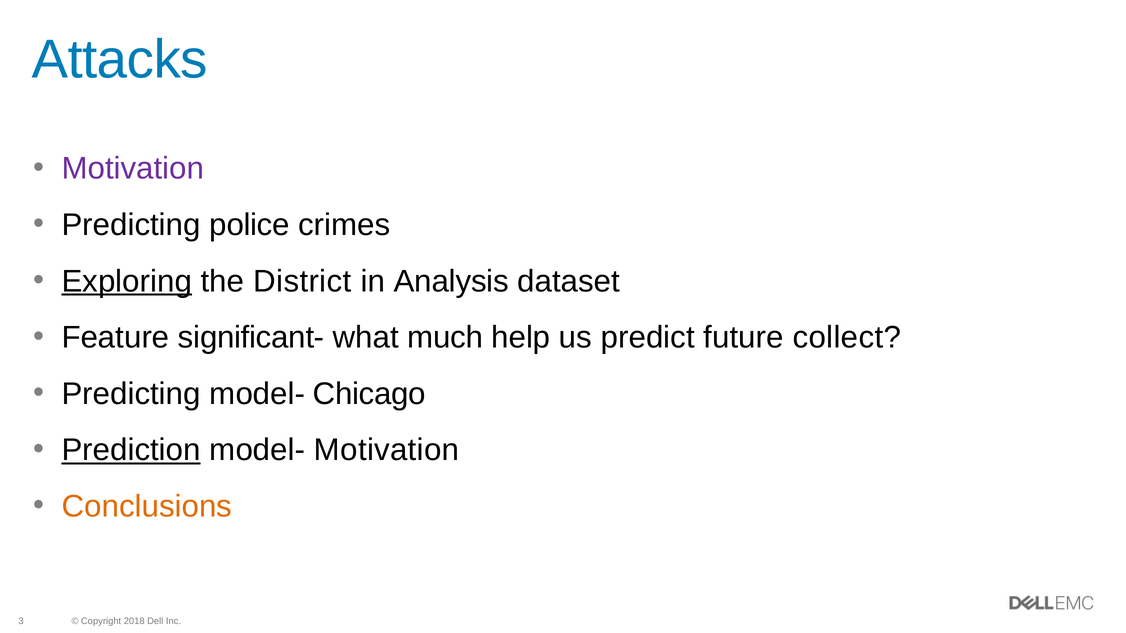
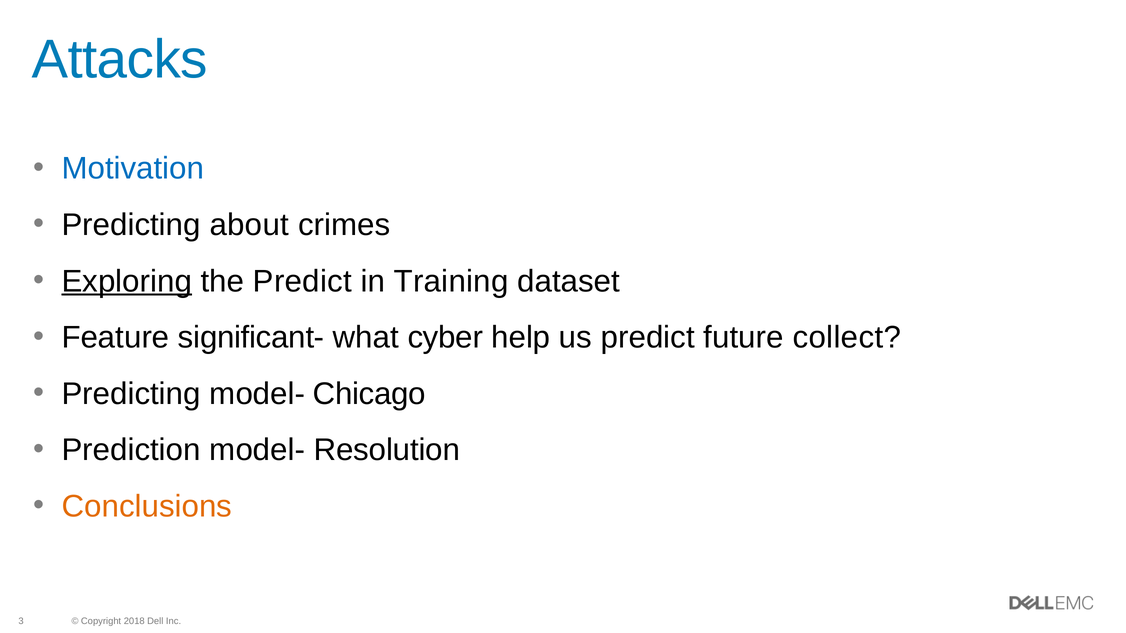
Motivation at (133, 169) colour: purple -> blue
police: police -> about
the District: District -> Predict
Analysis: Analysis -> Training
much: much -> cyber
Prediction underline: present -> none
model- Motivation: Motivation -> Resolution
